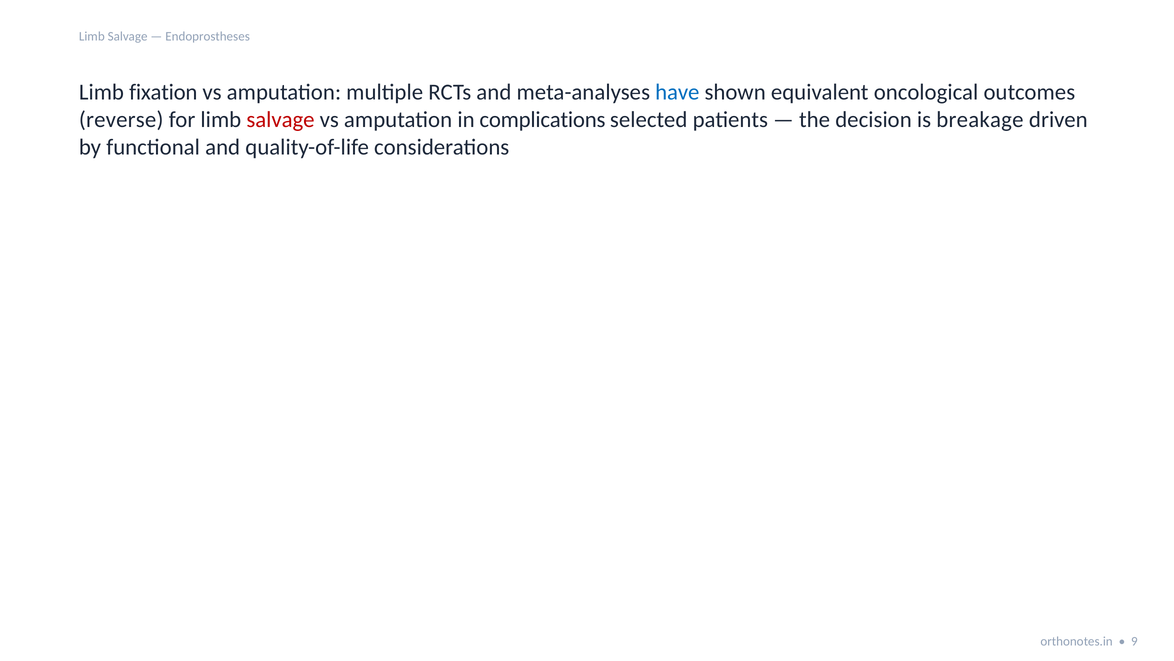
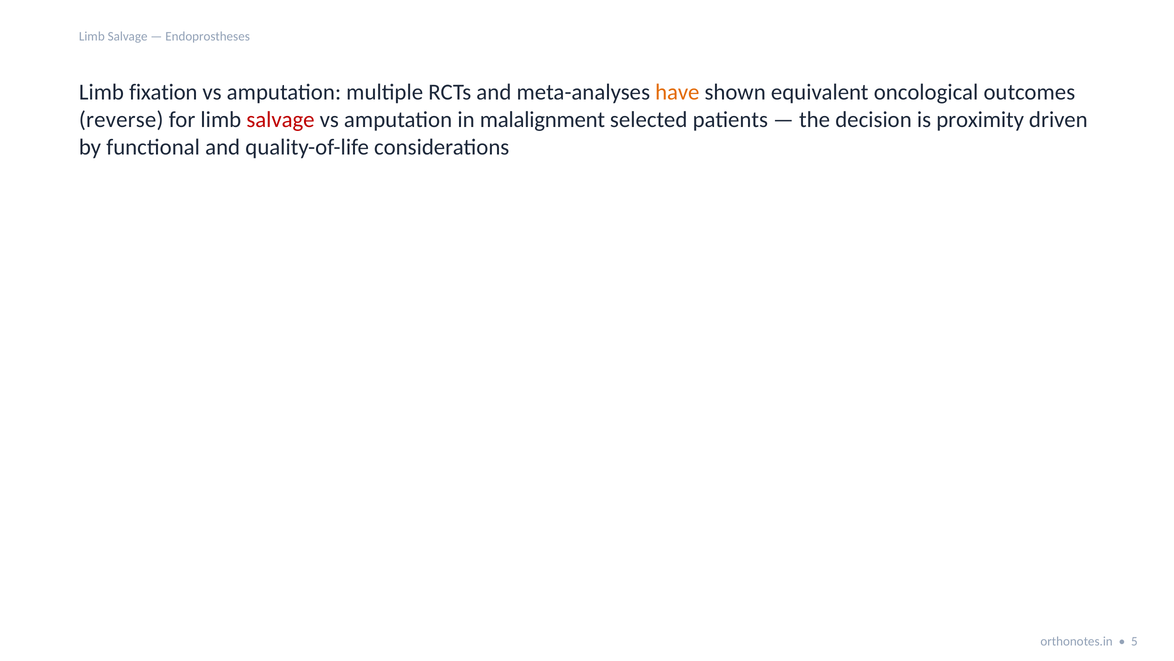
have colour: blue -> orange
complications: complications -> malalignment
breakage: breakage -> proximity
9: 9 -> 5
